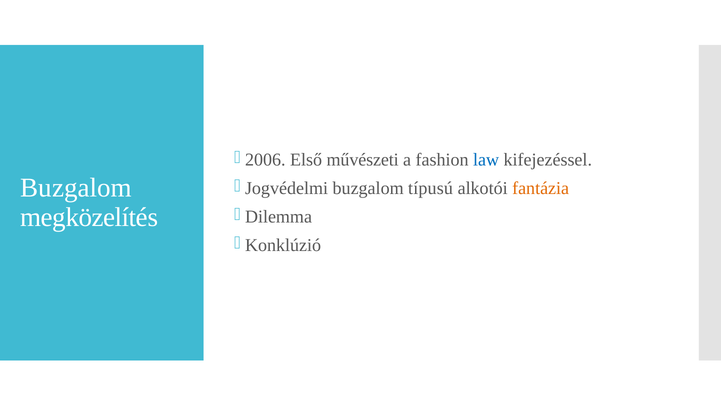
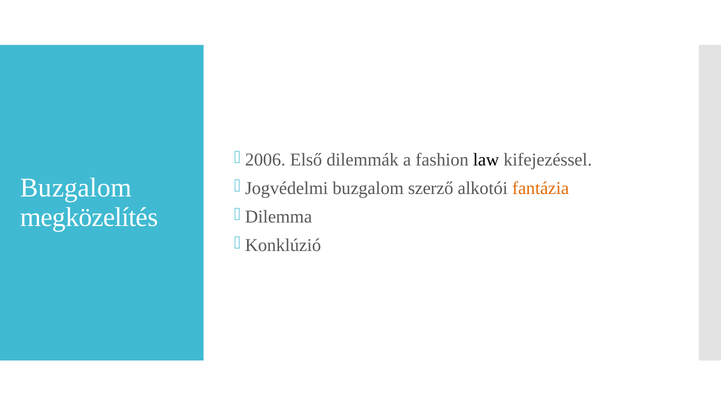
művészeti: művészeti -> dilemmák
law colour: blue -> black
típusú: típusú -> szerző
